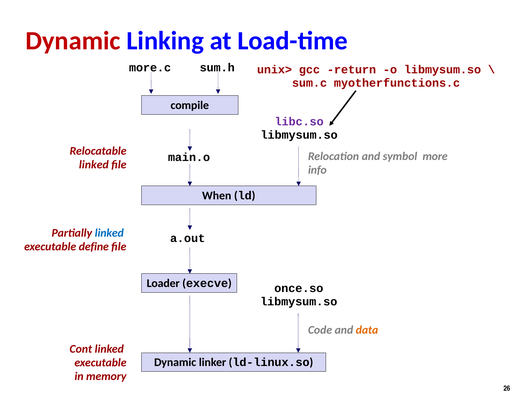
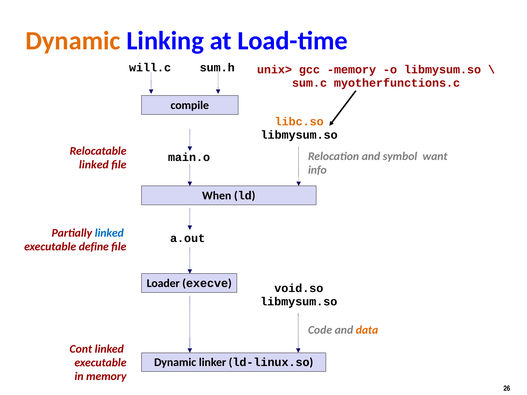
Dynamic at (73, 41) colour: red -> orange
more.c: more.c -> will.c
gcc return: return -> memory
libc.so colour: purple -> orange
more: more -> want
once.so: once.so -> void.so
